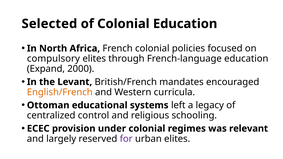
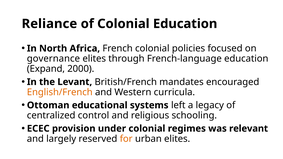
Selected: Selected -> Reliance
compulsory: compulsory -> governance
for colour: purple -> orange
